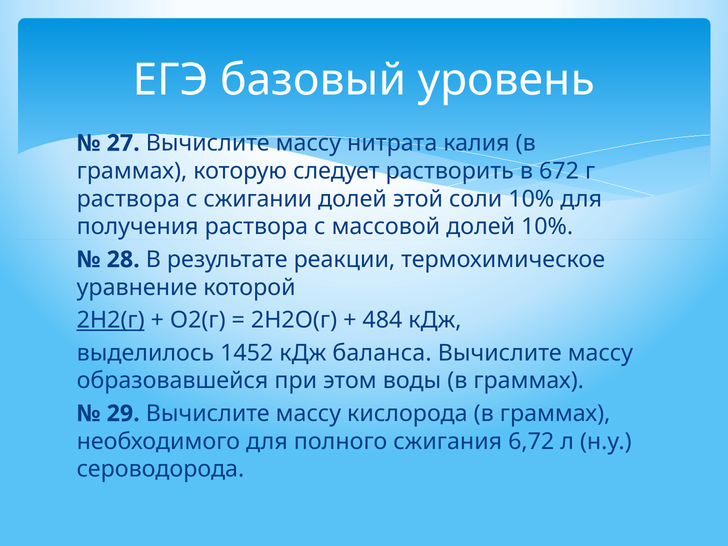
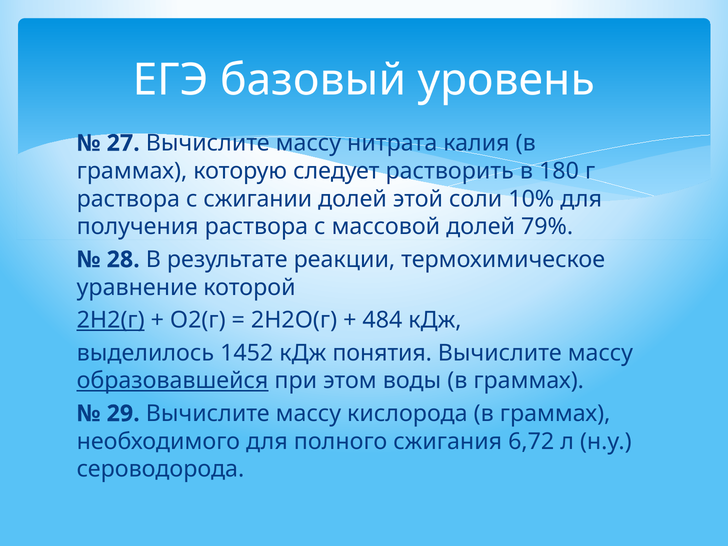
672: 672 -> 180
долей 10%: 10% -> 79%
баланса: баланса -> понятия
образовавшейся underline: none -> present
